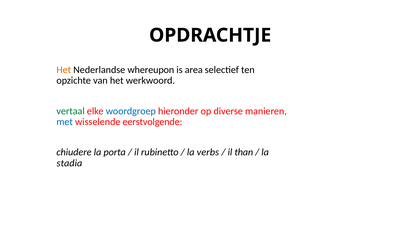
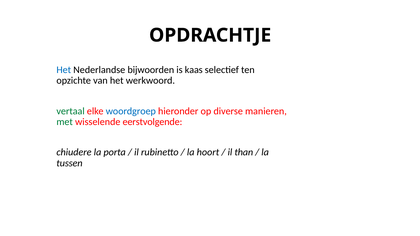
Het at (64, 70) colour: orange -> blue
whereupon: whereupon -> bijwoorden
area: area -> kaas
met colour: blue -> green
verbs: verbs -> hoort
stadia: stadia -> tussen
